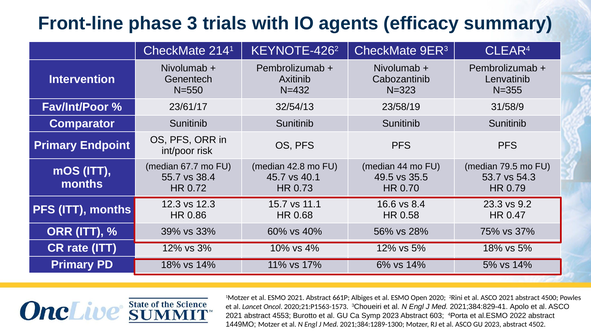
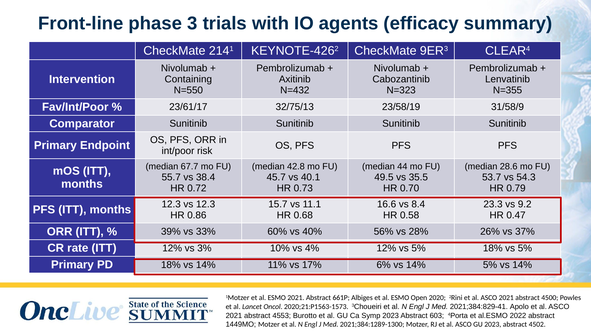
Genentech: Genentech -> Containing
32/54/13: 32/54/13 -> 32/75/13
79.5: 79.5 -> 28.6
75%: 75% -> 26%
